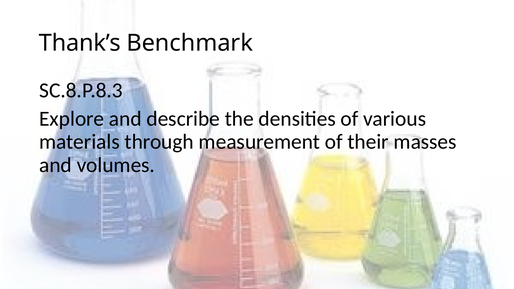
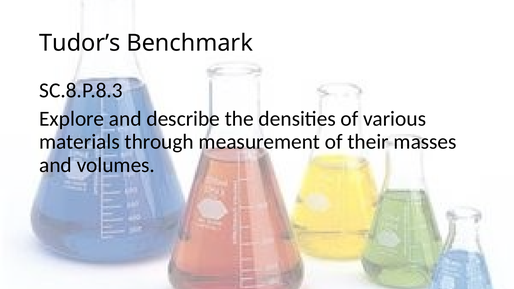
Thank’s: Thank’s -> Tudor’s
